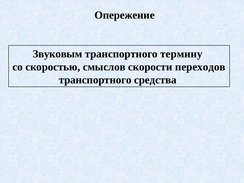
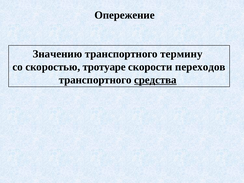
Звуковым: Звуковым -> Значению
смыслов: смыслов -> тротуаре
средства underline: none -> present
